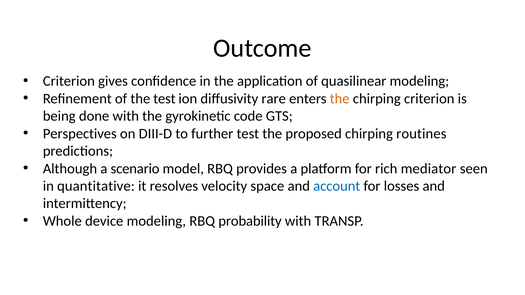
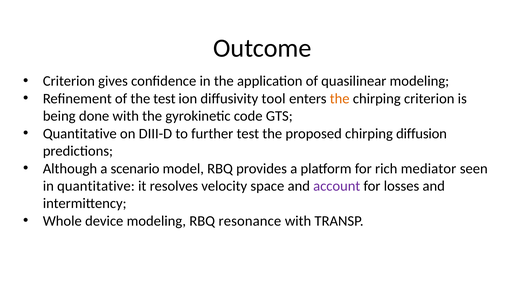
rare: rare -> tool
Perspectives at (80, 134): Perspectives -> Quantitative
routines: routines -> diffusion
account colour: blue -> purple
probability: probability -> resonance
